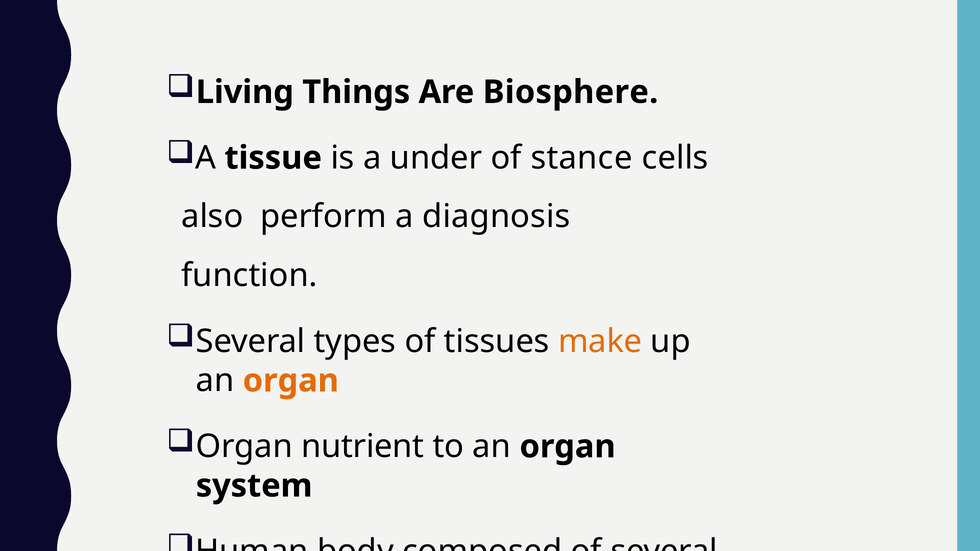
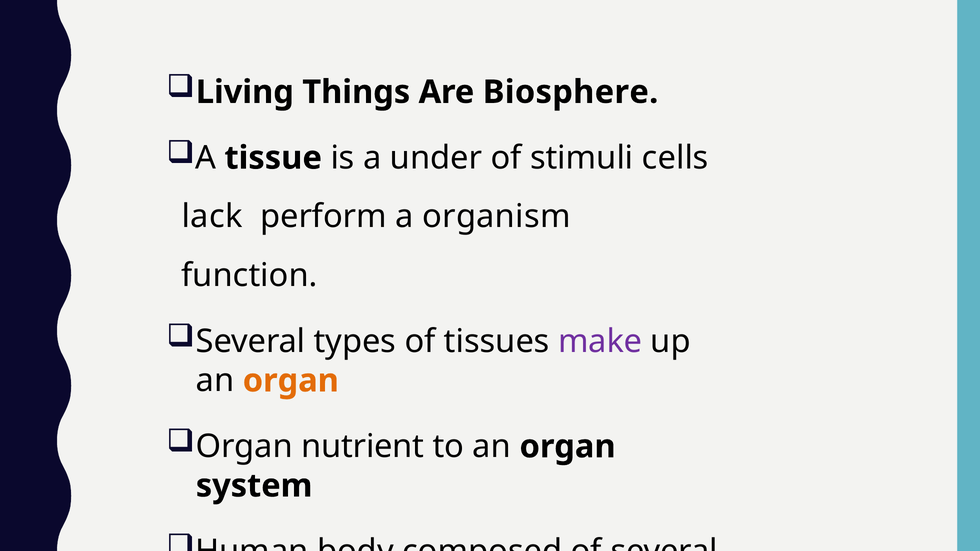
stance: stance -> stimuli
also: also -> lack
diagnosis: diagnosis -> organism
make colour: orange -> purple
